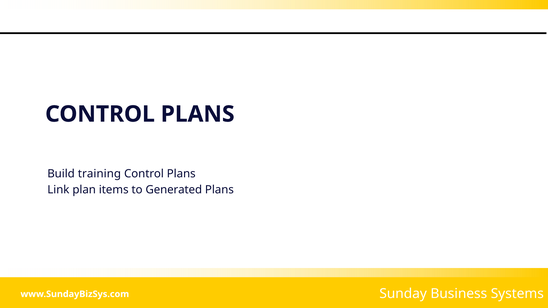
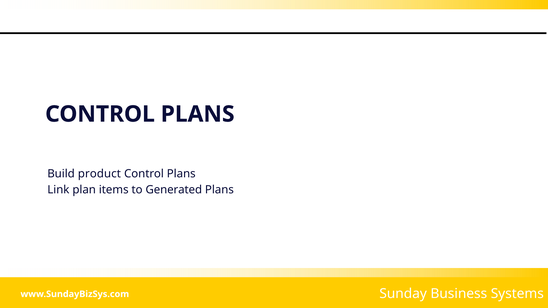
training: training -> product
